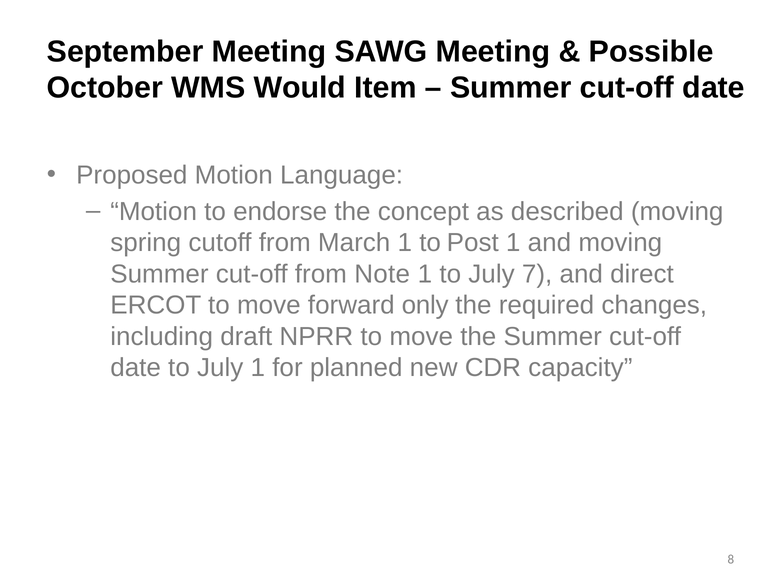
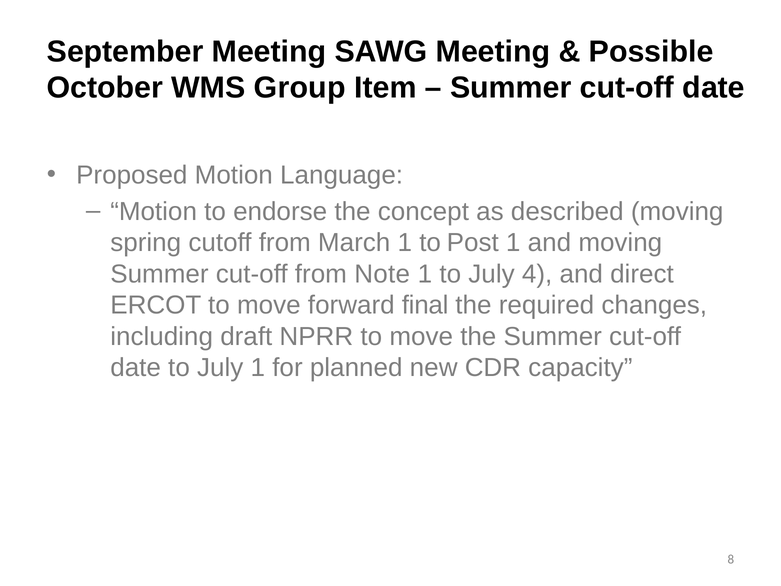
Would: Would -> Group
7: 7 -> 4
only: only -> final
